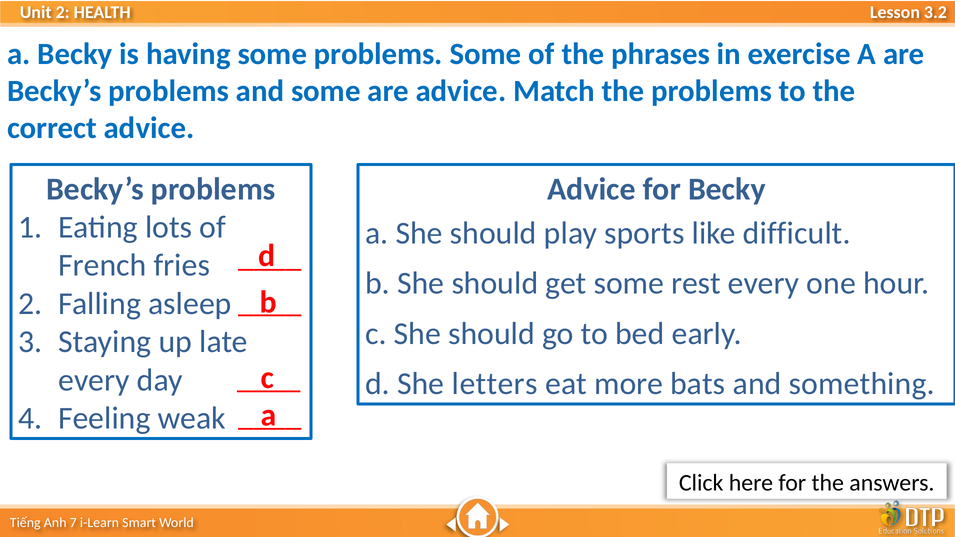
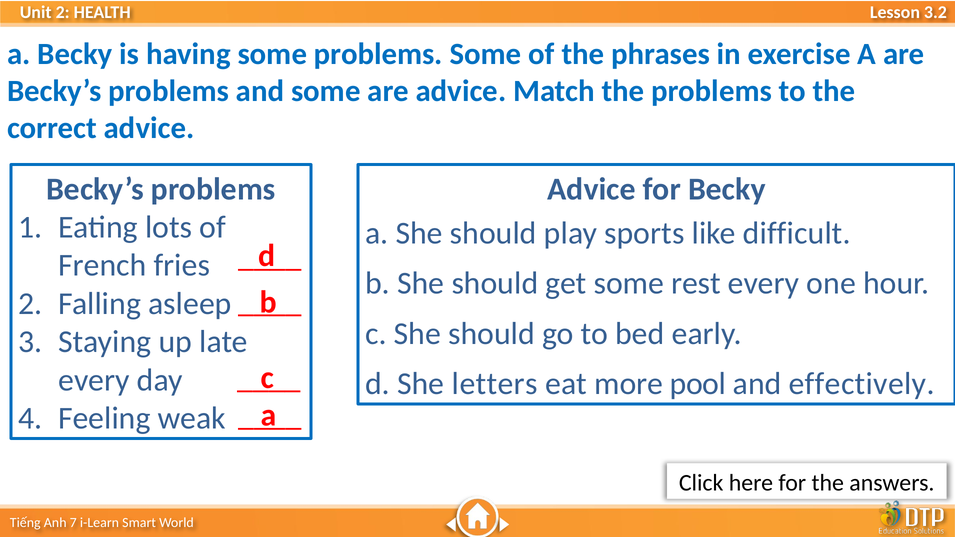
bats: bats -> pool
something: something -> effectively
